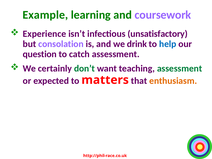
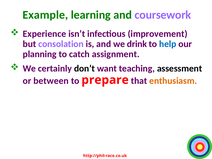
unsatisfactory: unsatisfactory -> improvement
question: question -> planning
catch assessment: assessment -> assignment
don’t colour: green -> black
assessment at (180, 69) colour: green -> black
expected: expected -> between
matters: matters -> prepare
